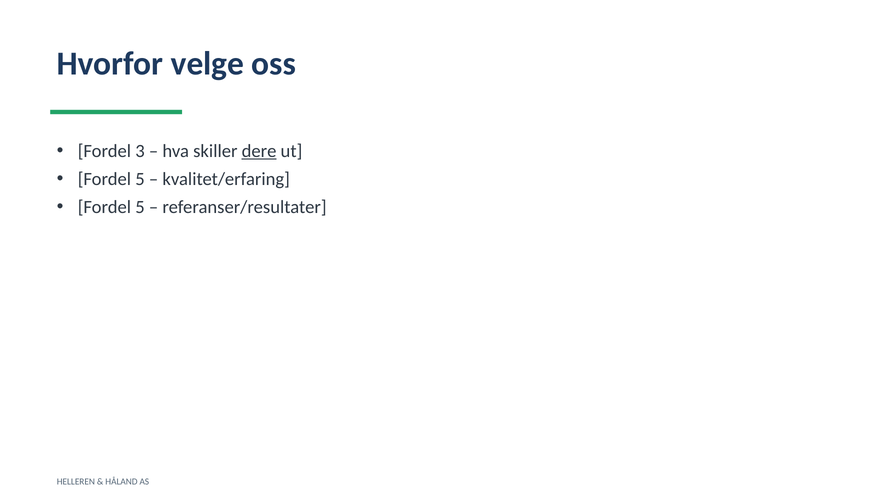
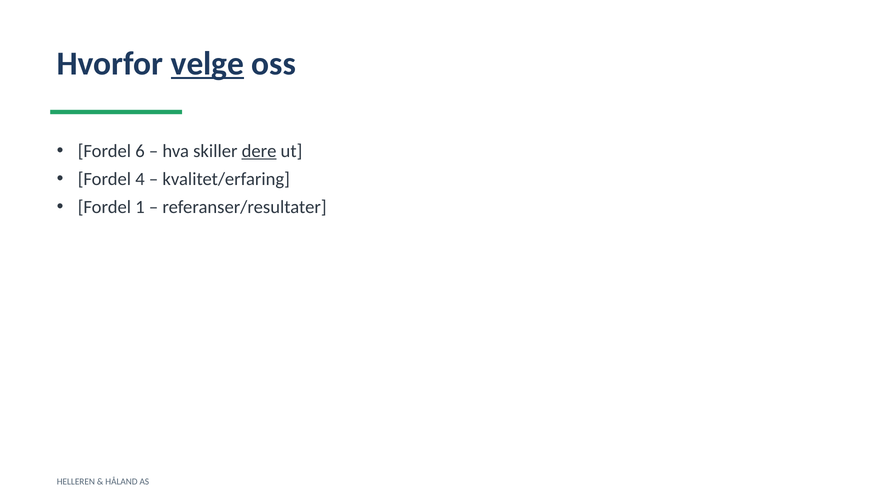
velge underline: none -> present
3: 3 -> 6
5 at (140, 179): 5 -> 4
5 at (140, 207): 5 -> 1
